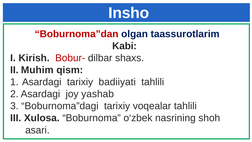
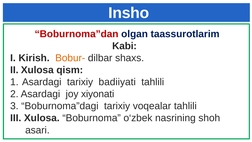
Bobur- colour: red -> orange
II Muhim: Muhim -> Xulosa
yashab: yashab -> xiyonati
